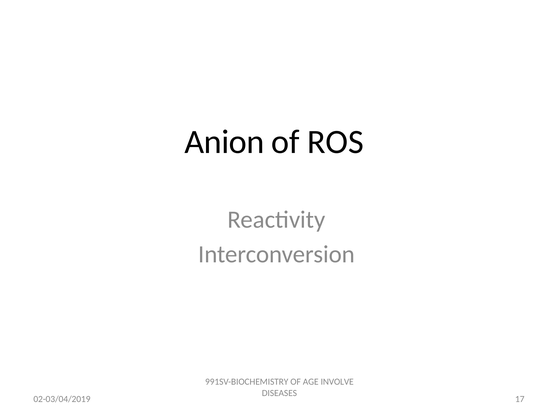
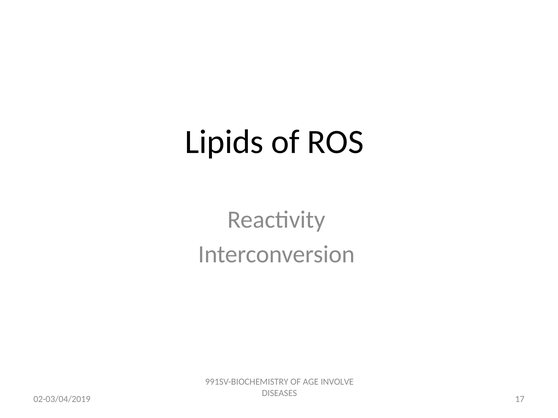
Anion: Anion -> Lipids
